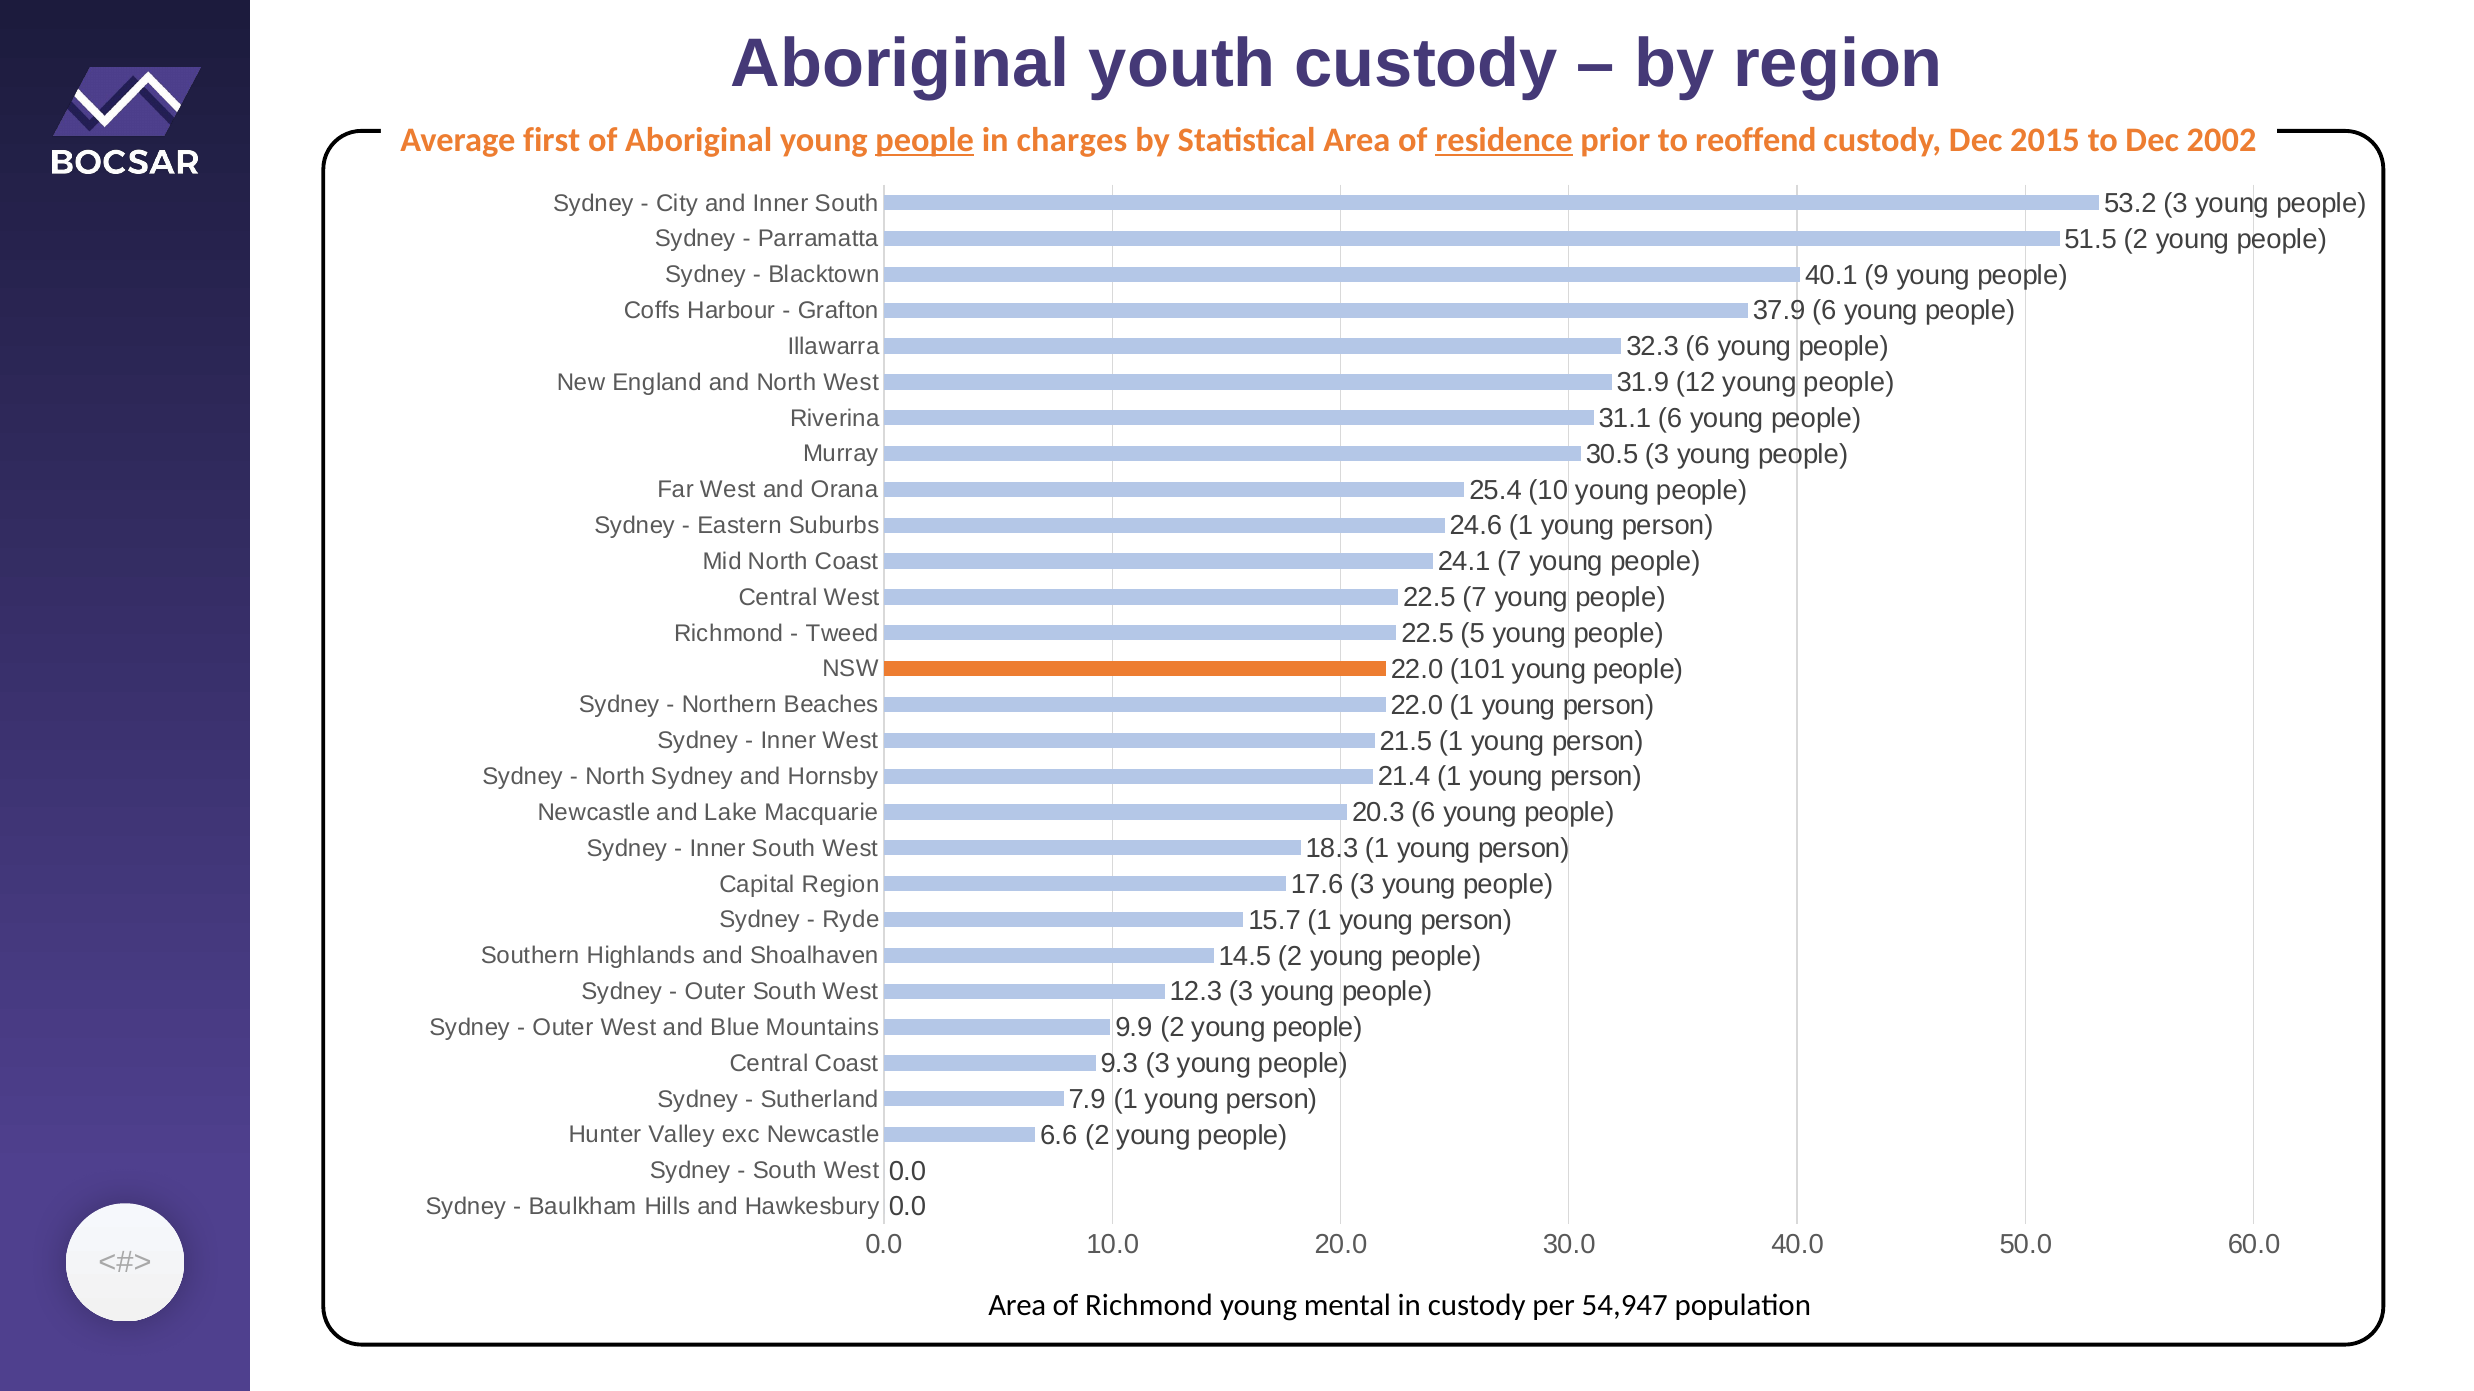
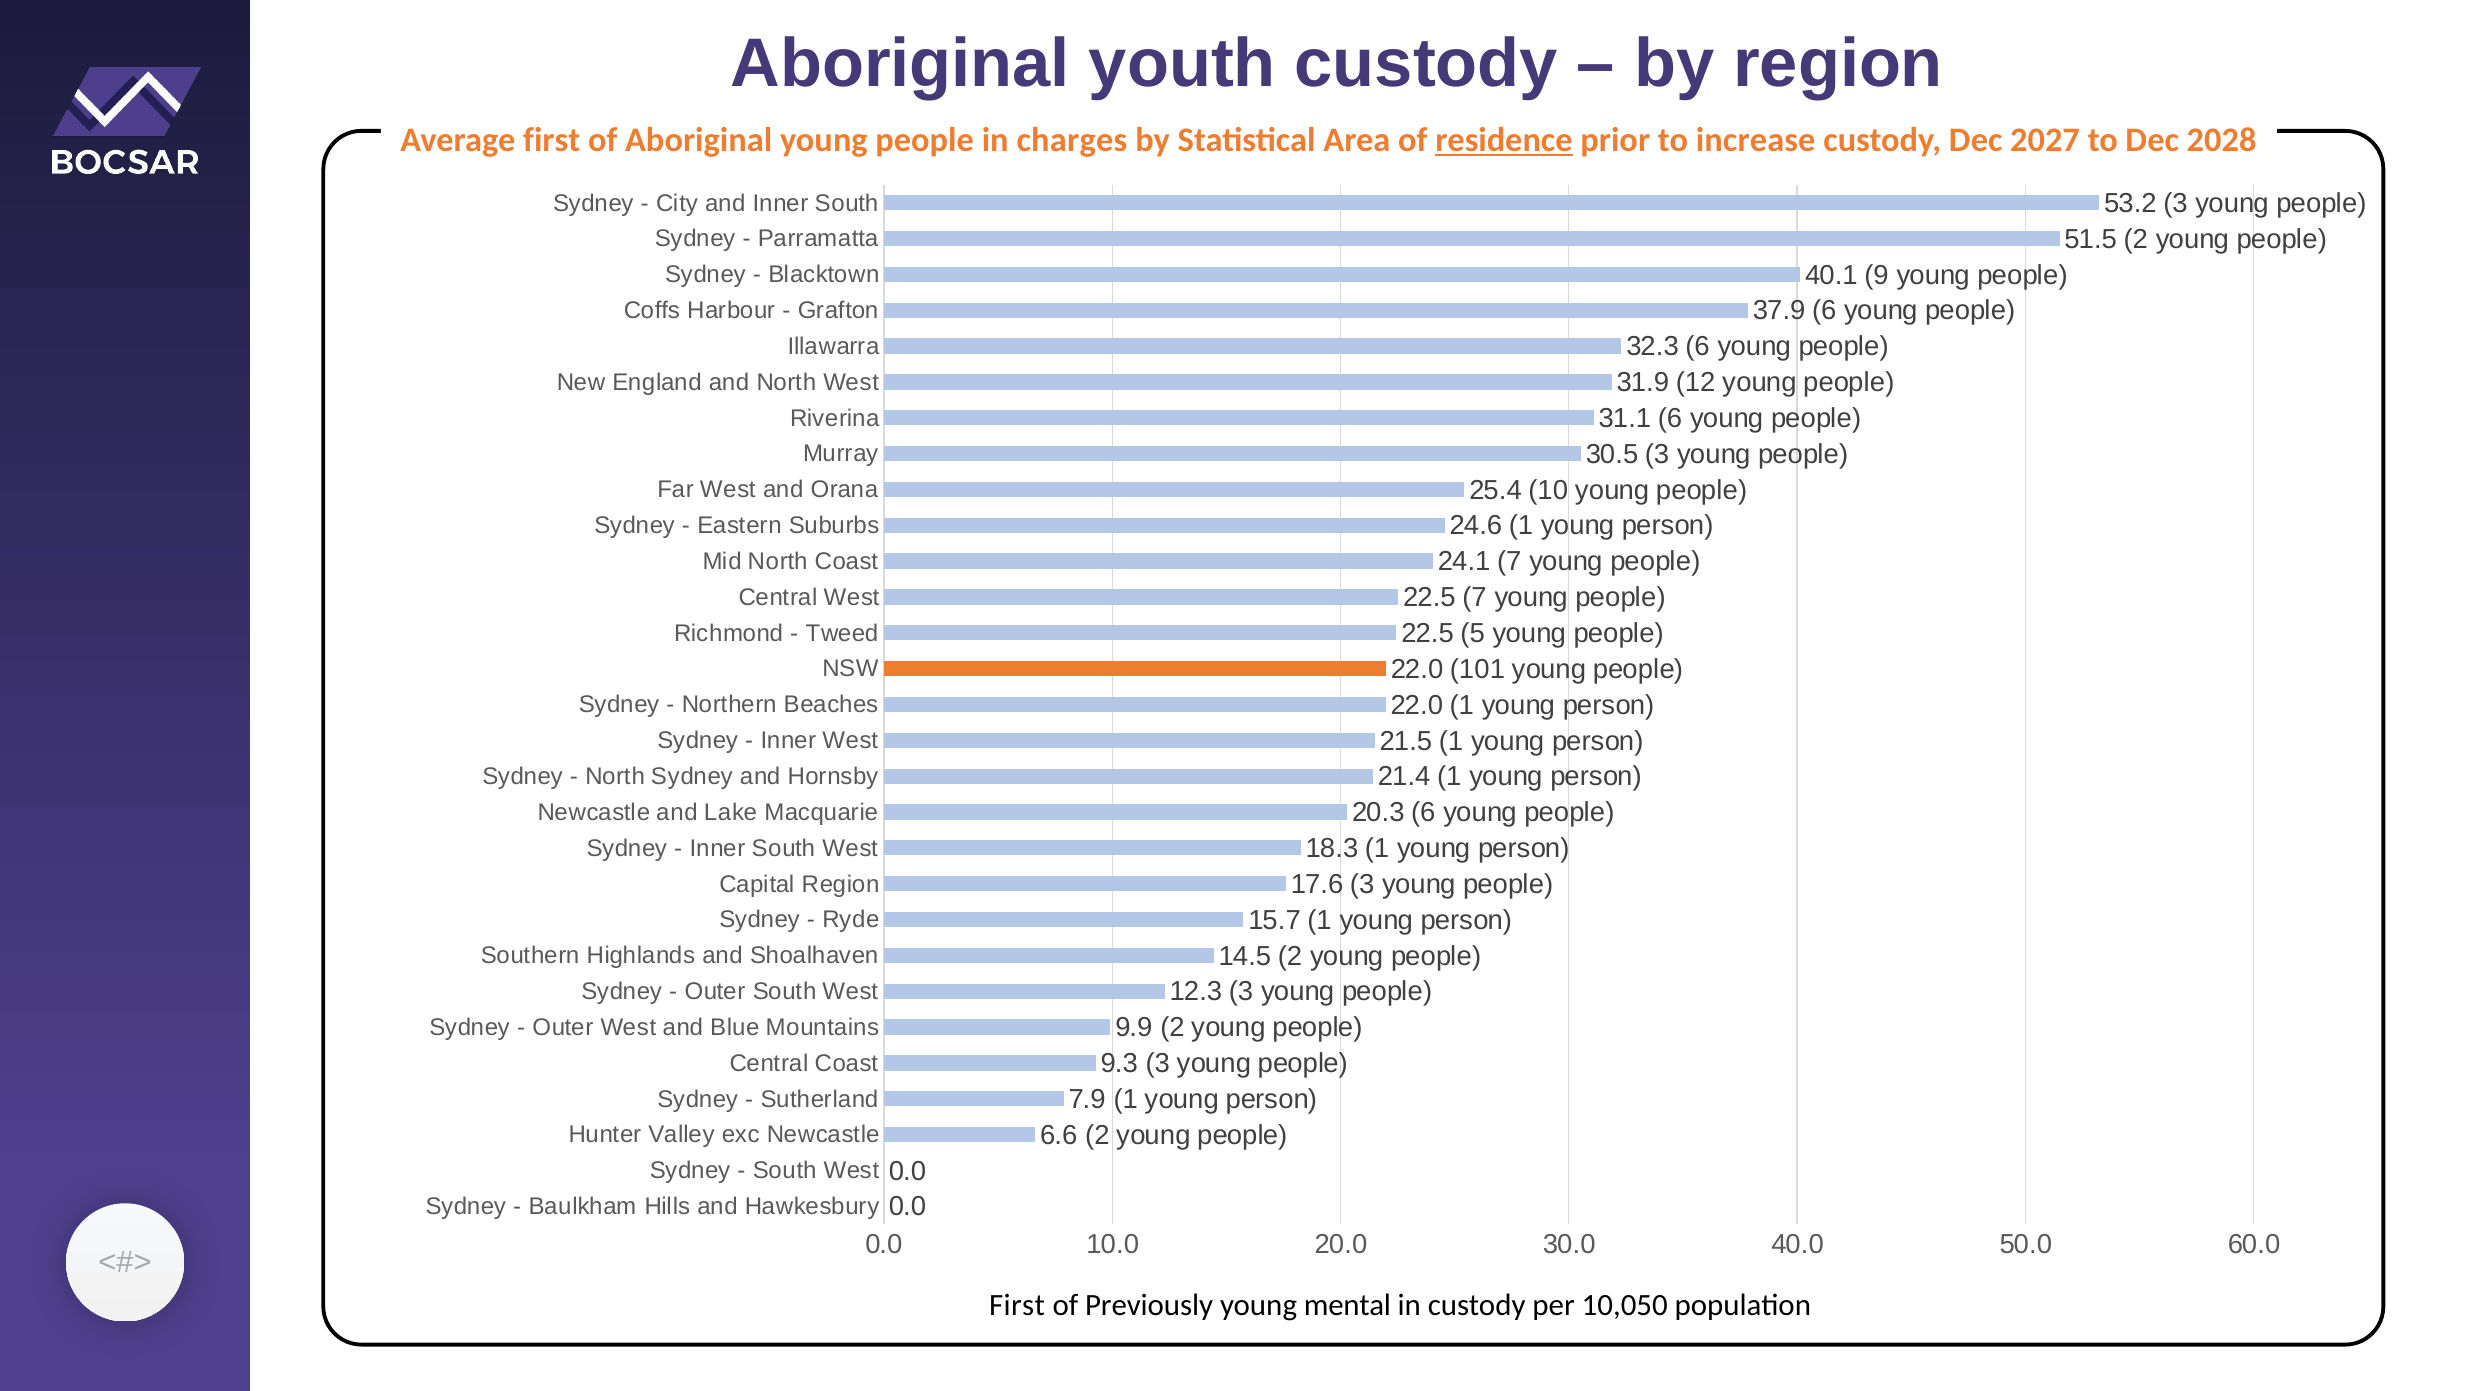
people at (925, 140) underline: present -> none
reoffend: reoffend -> increase
2015: 2015 -> 2027
2002: 2002 -> 2028
Area at (1017, 1306): Area -> First
of Richmond: Richmond -> Previously
54,947: 54,947 -> 10,050
